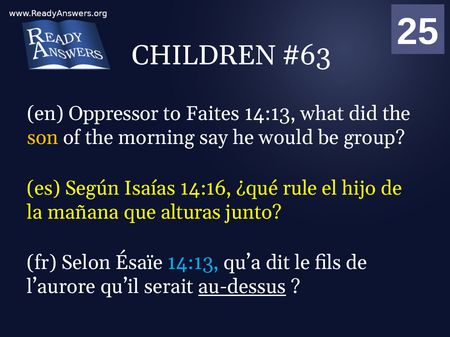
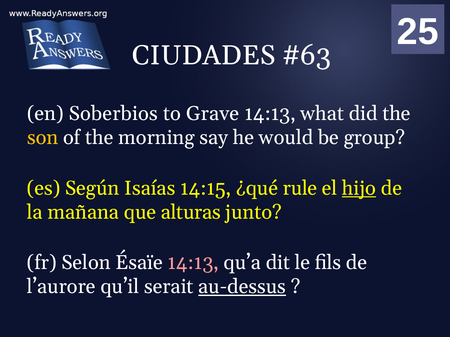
CHILDREN: CHILDREN -> CIUDADES
Oppressor: Oppressor -> Soberbios
Faites: Faites -> Grave
14:16: 14:16 -> 14:15
hijo underline: none -> present
14:13 at (193, 263) colour: light blue -> pink
